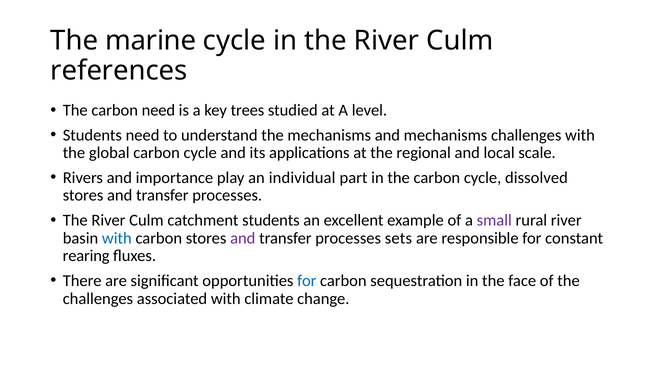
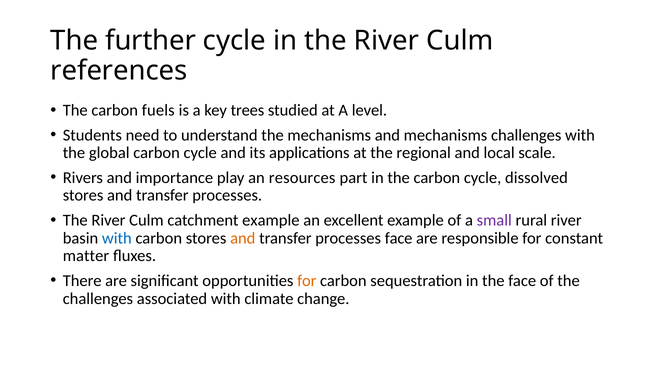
marine: marine -> further
carbon need: need -> fuels
individual: individual -> resources
catchment students: students -> example
and at (243, 238) colour: purple -> orange
processes sets: sets -> face
rearing: rearing -> matter
for at (307, 281) colour: blue -> orange
